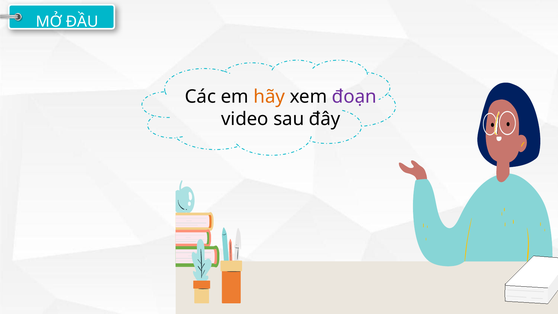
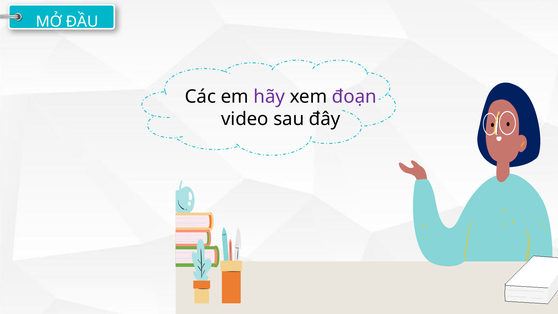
hãy colour: orange -> purple
